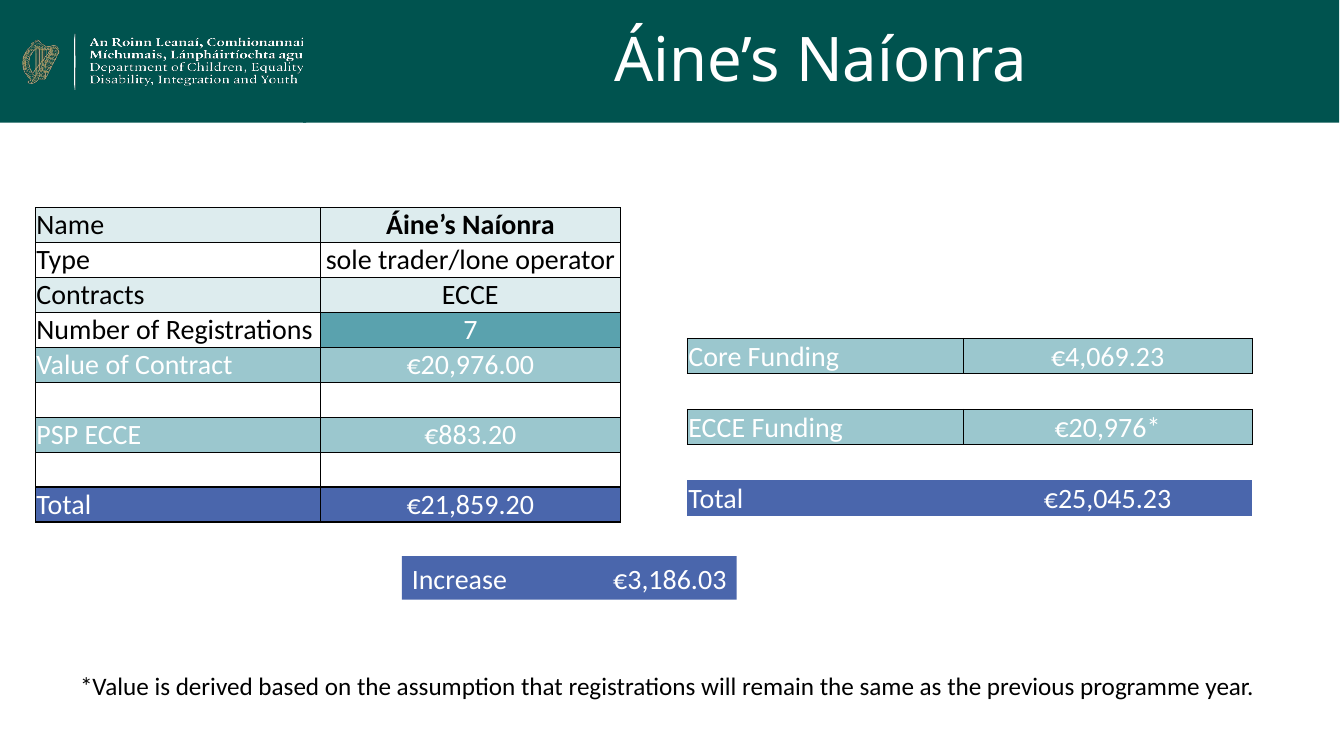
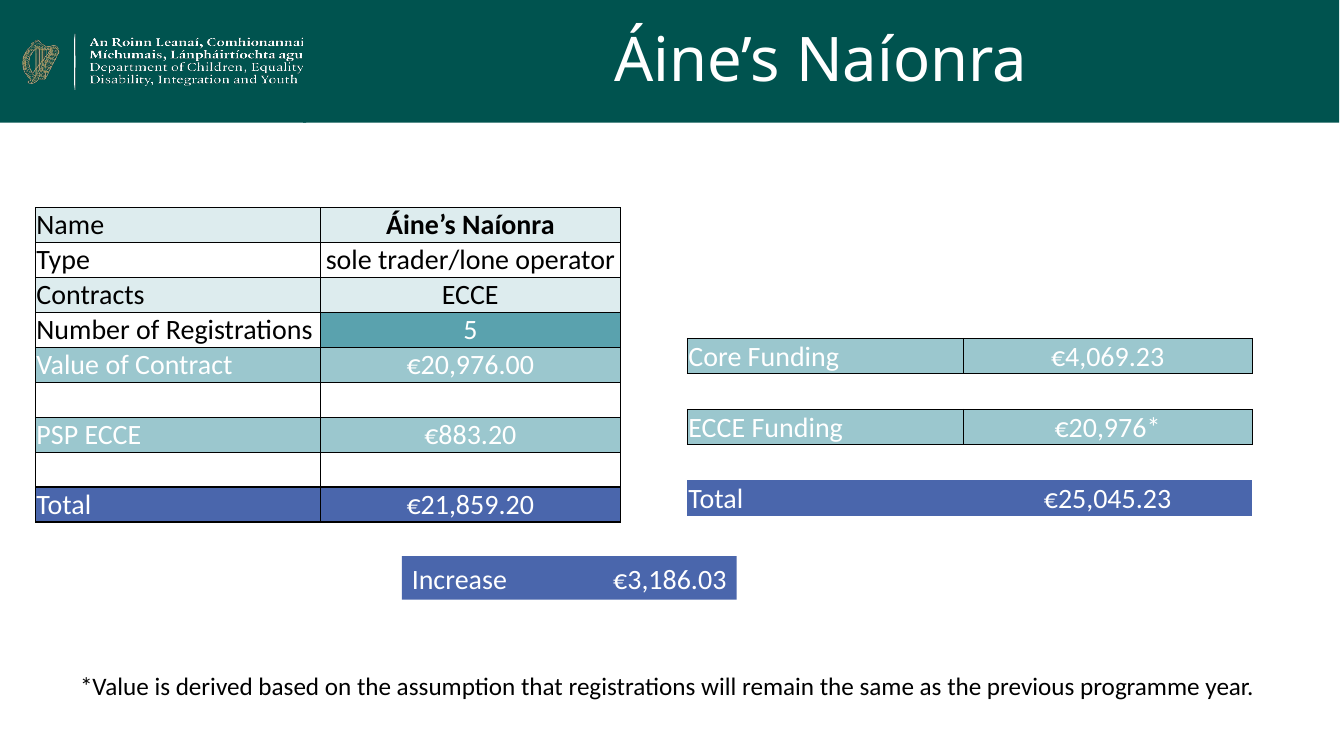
7: 7 -> 5
